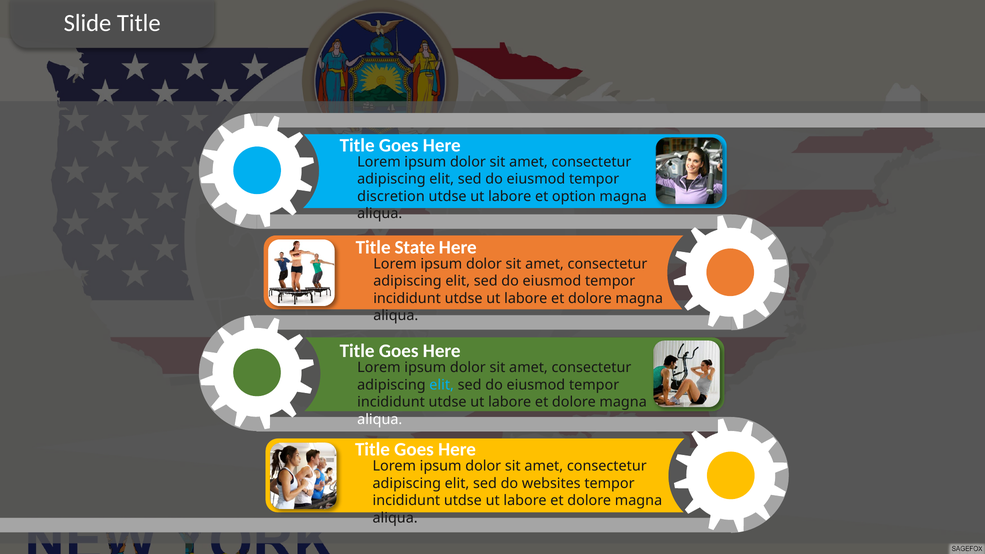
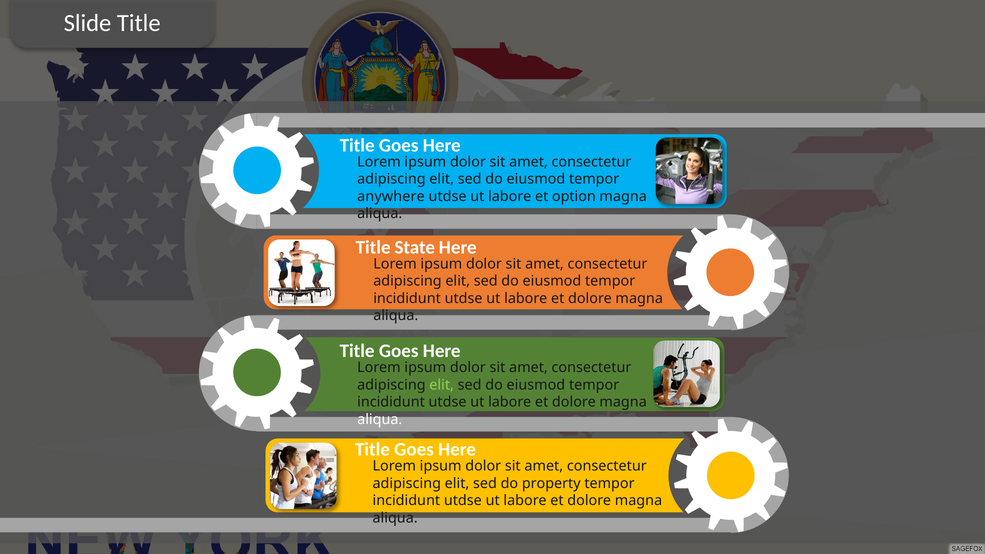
discretion: discretion -> anywhere
elit at (442, 385) colour: light blue -> light green
websites: websites -> property
